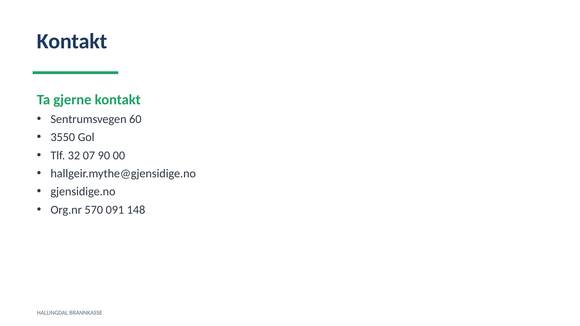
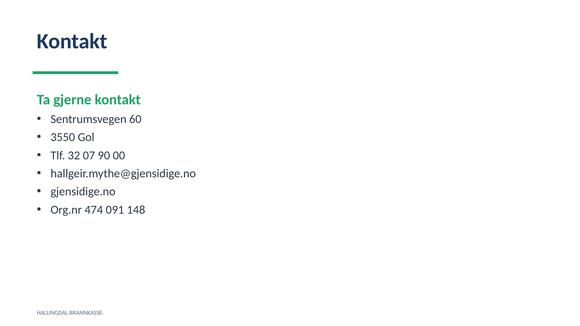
570: 570 -> 474
